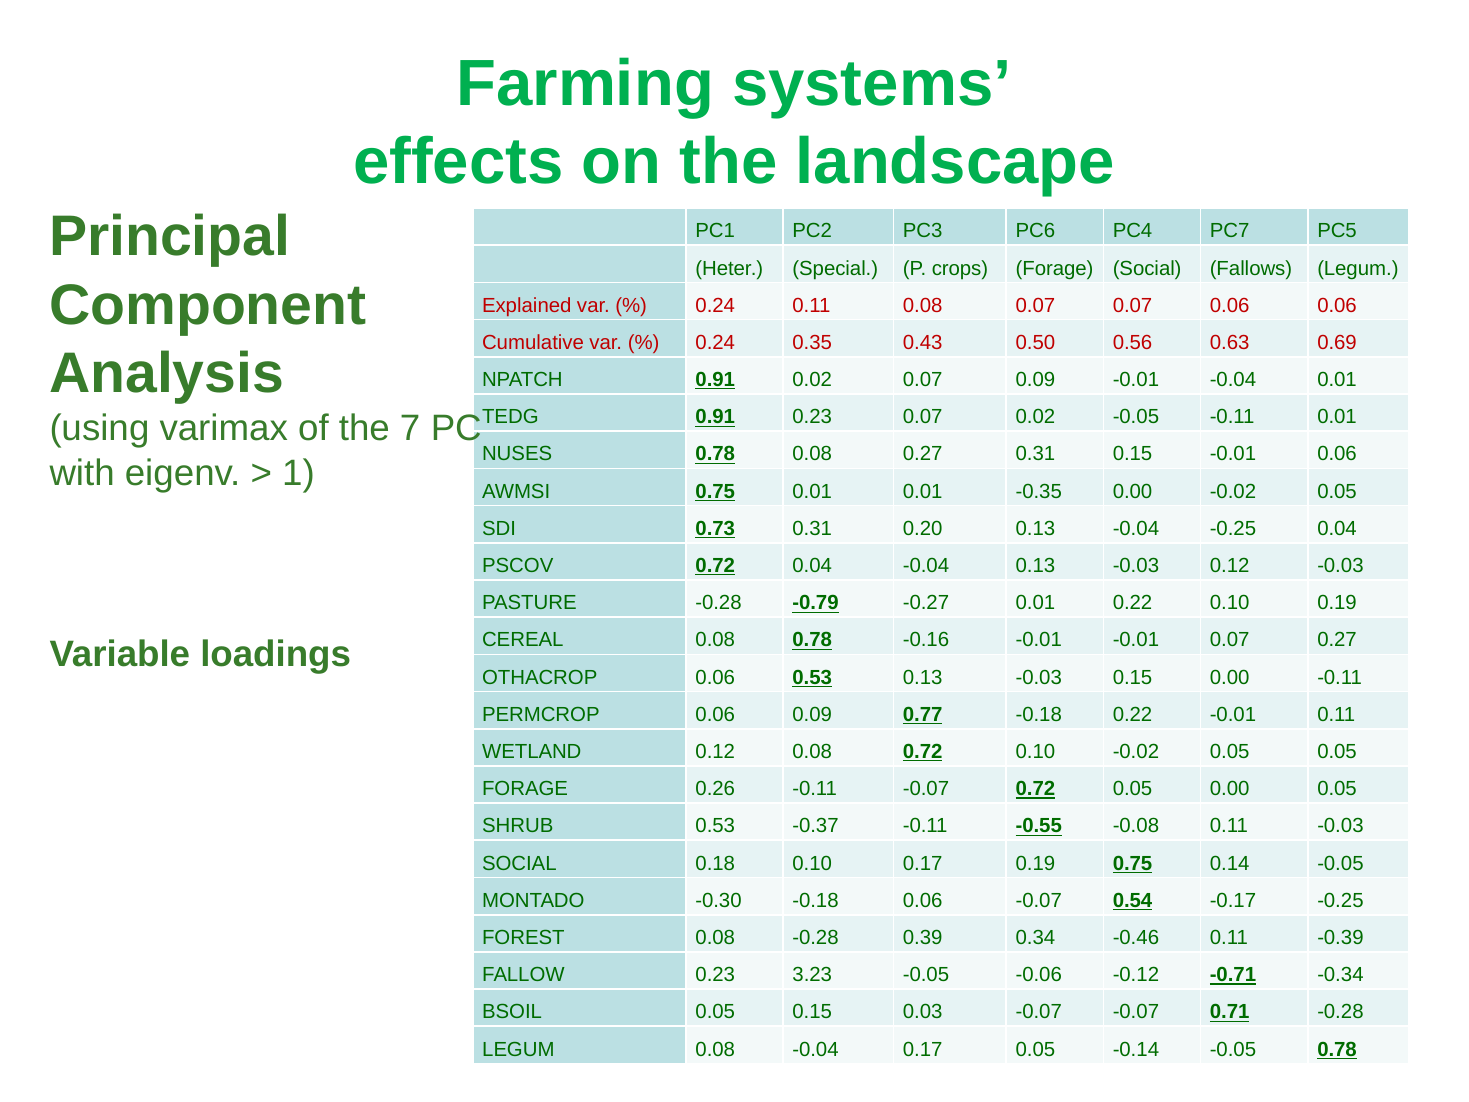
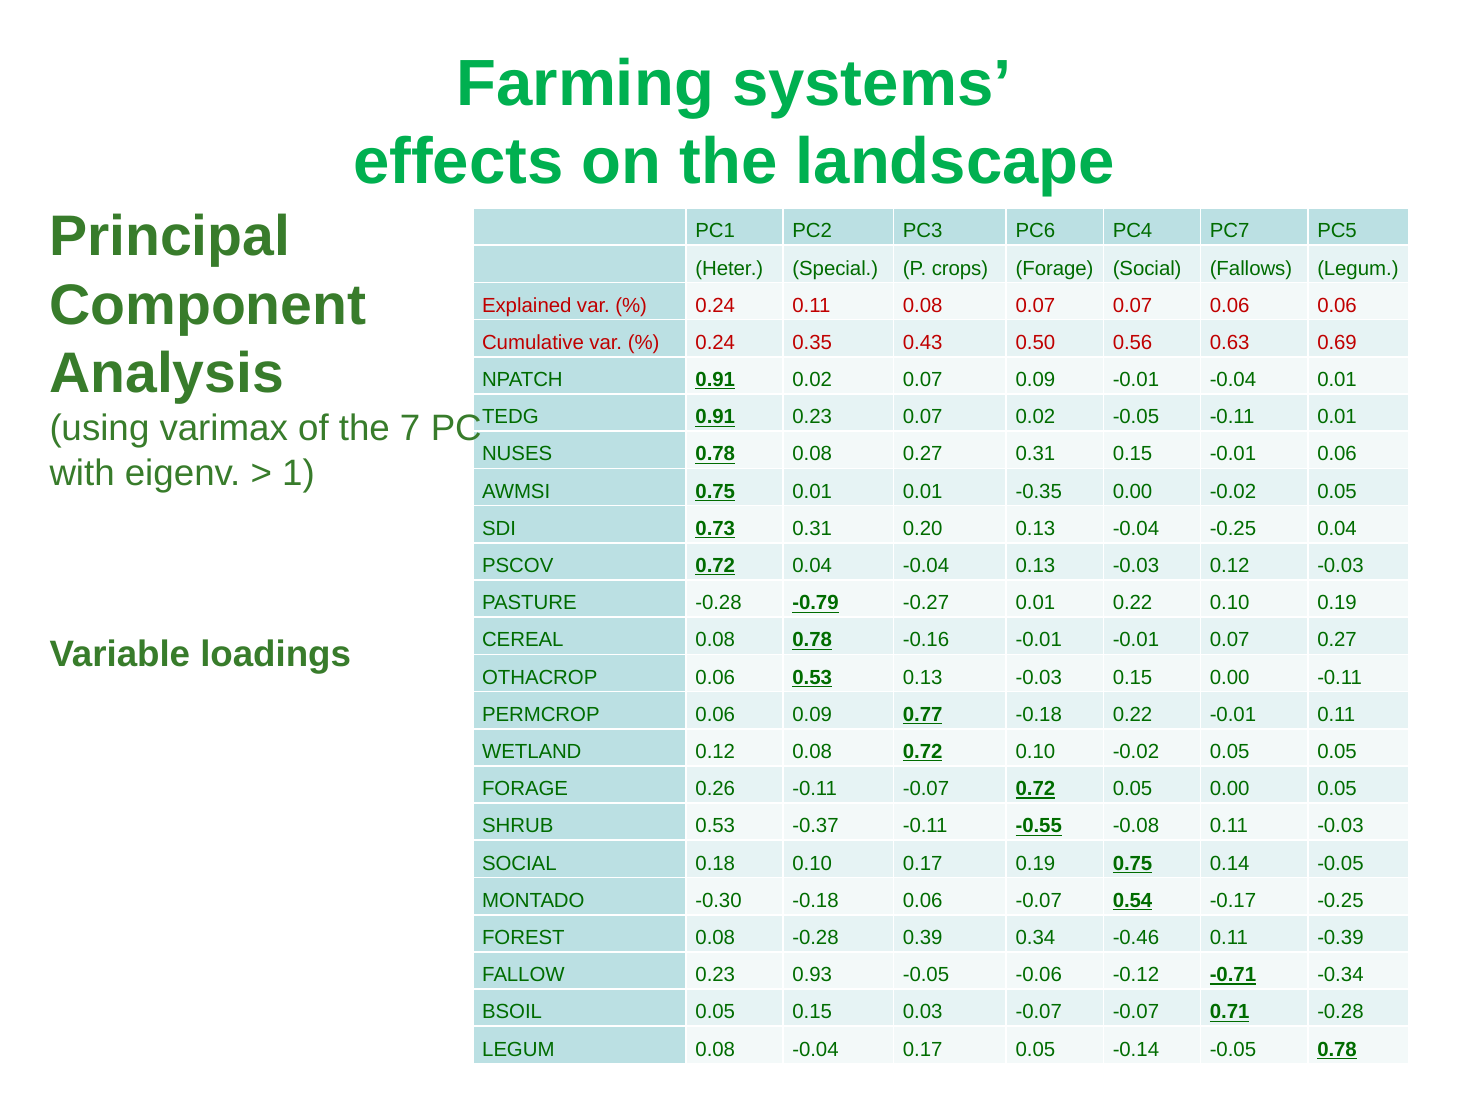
3.23: 3.23 -> 0.93
